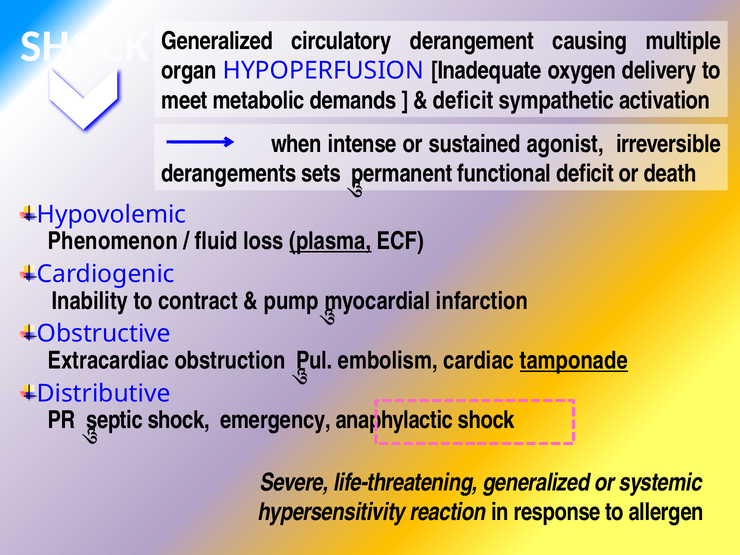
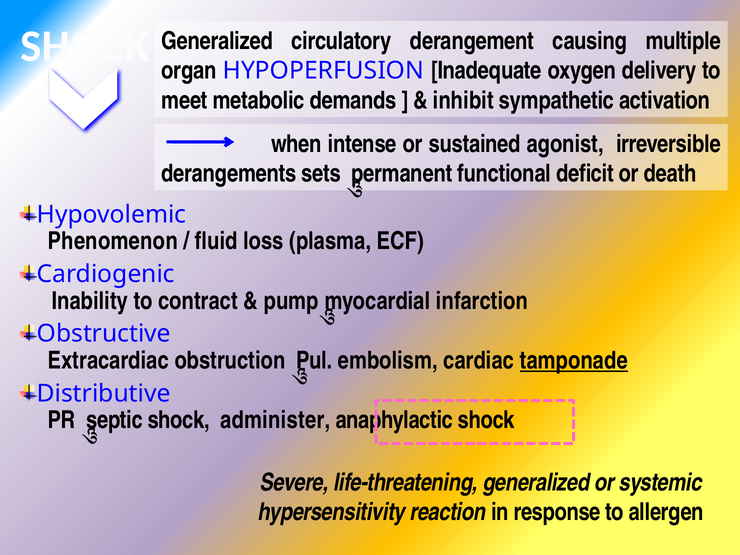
deficit at (463, 100): deficit -> inhibit
plasma underline: present -> none
emergency: emergency -> administer
